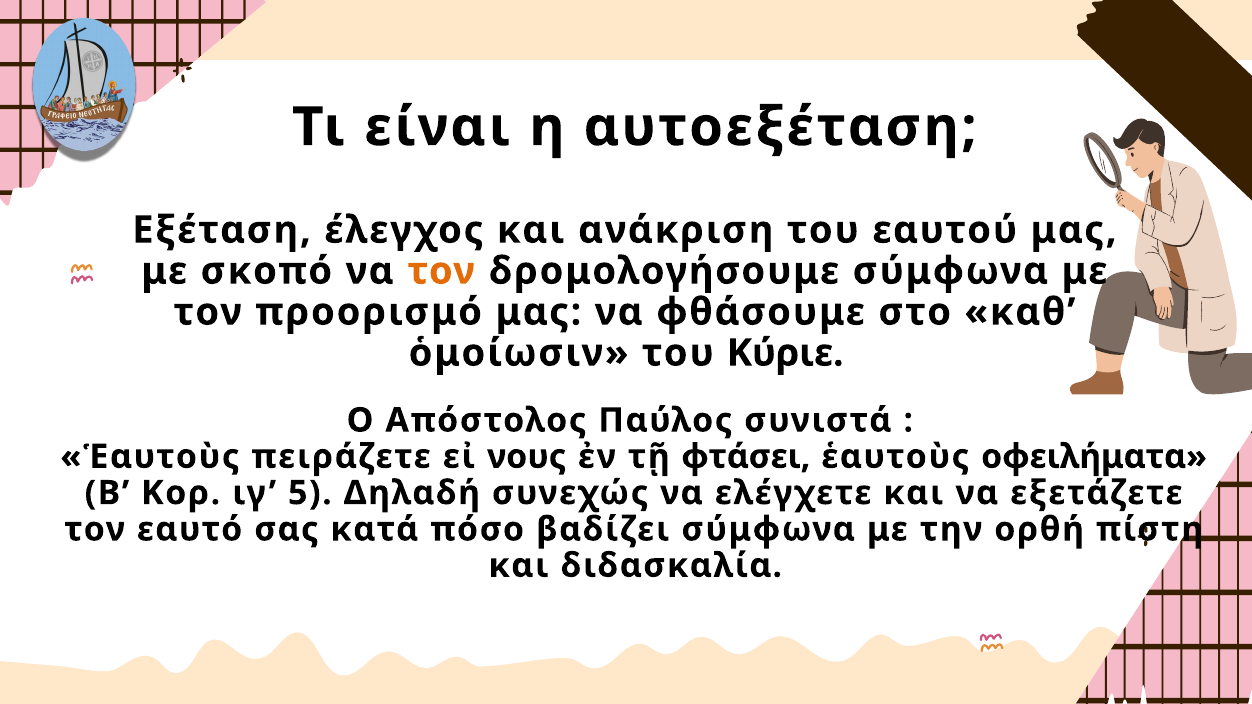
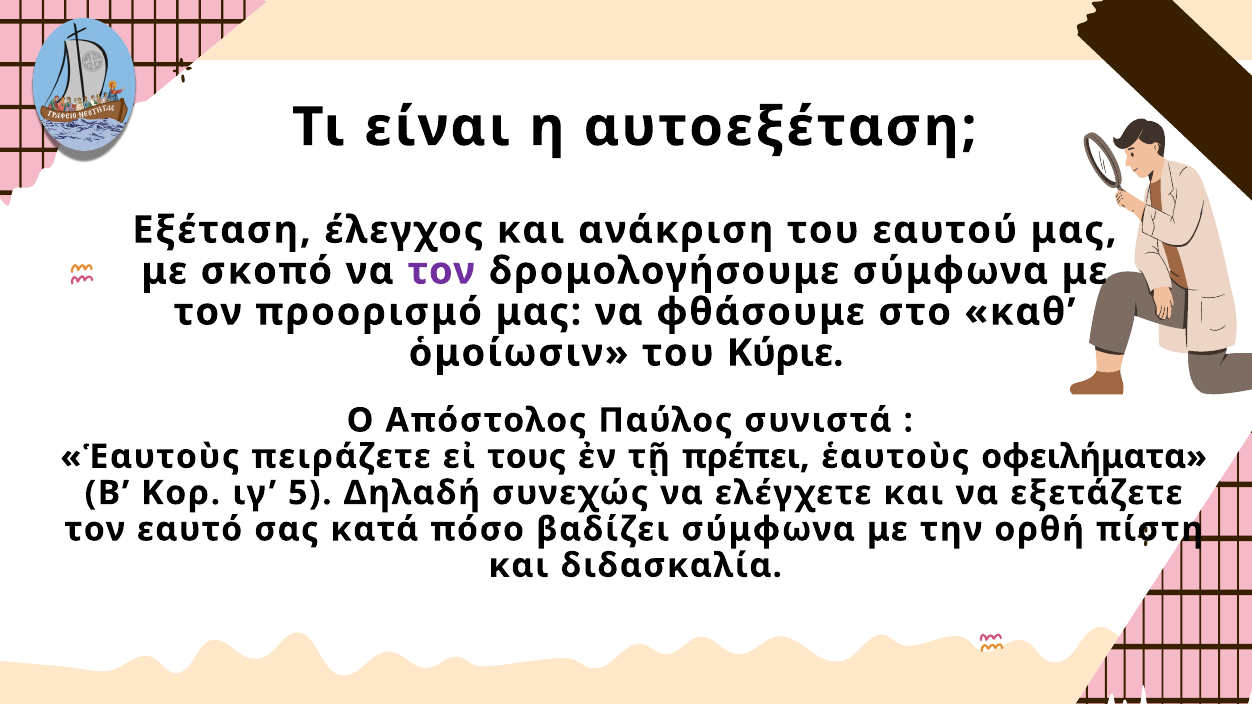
τον at (441, 271) colour: orange -> purple
νους: νους -> τους
φτάσει: φτάσει -> πρέπει
